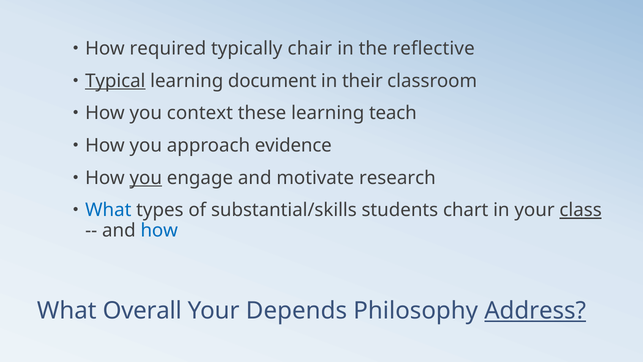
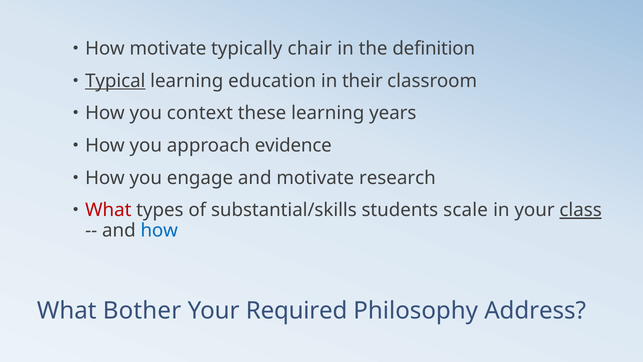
How required: required -> motivate
reflective: reflective -> definition
document: document -> education
teach: teach -> years
you at (146, 178) underline: present -> none
What at (108, 210) colour: blue -> red
chart: chart -> scale
Overall: Overall -> Bother
Depends: Depends -> Required
Address underline: present -> none
